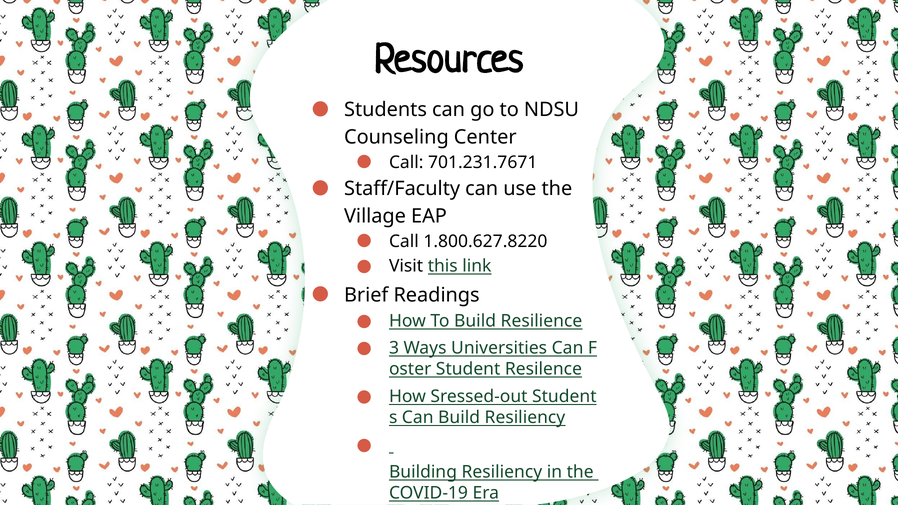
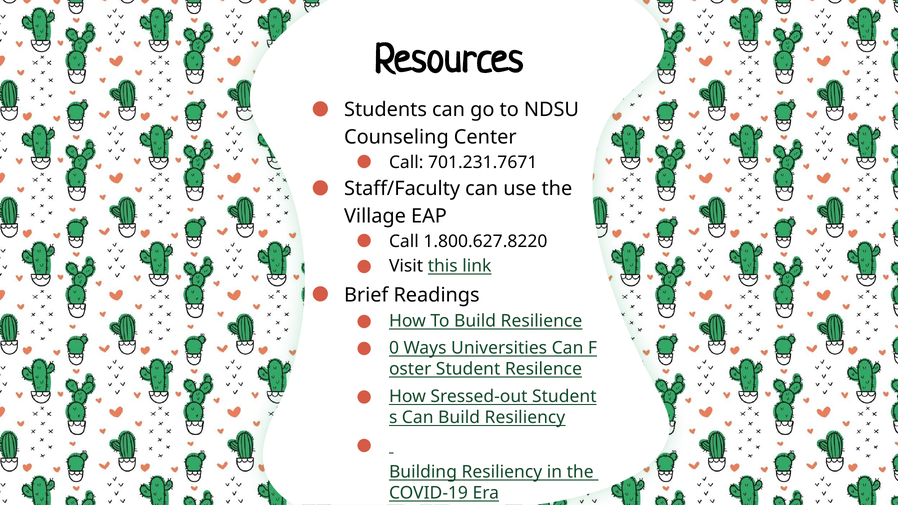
3: 3 -> 0
